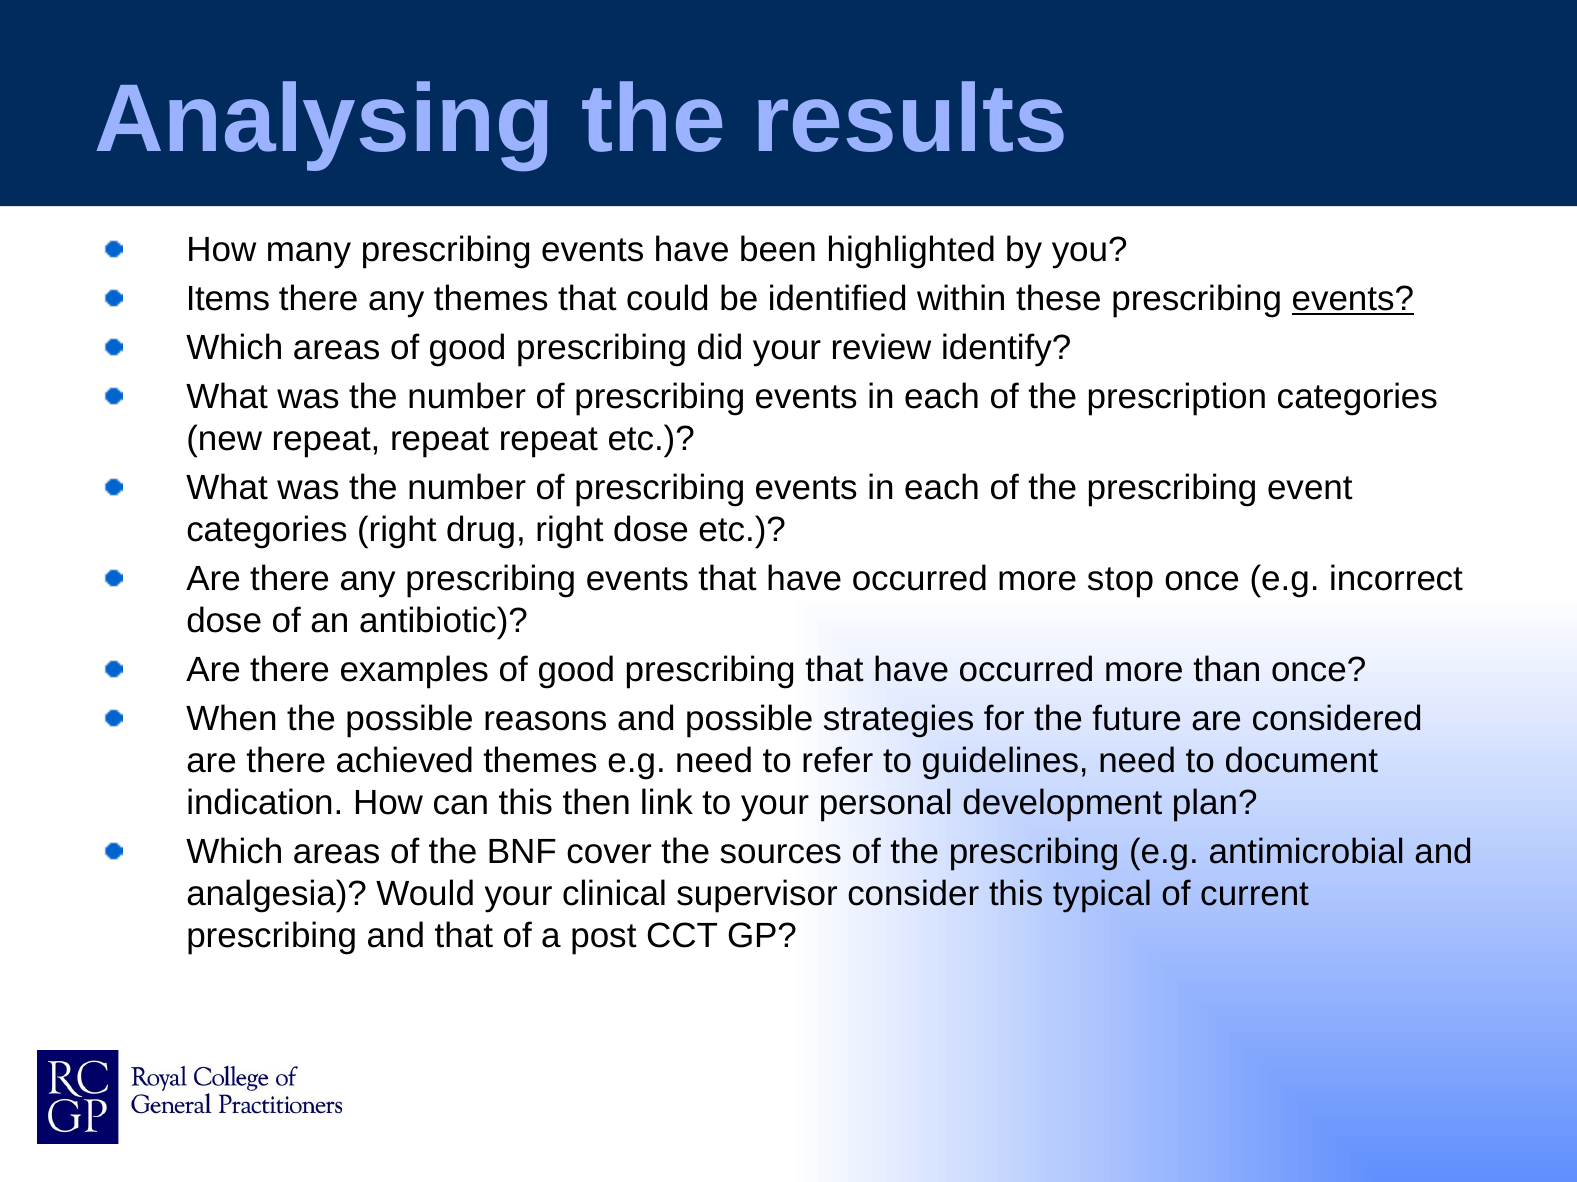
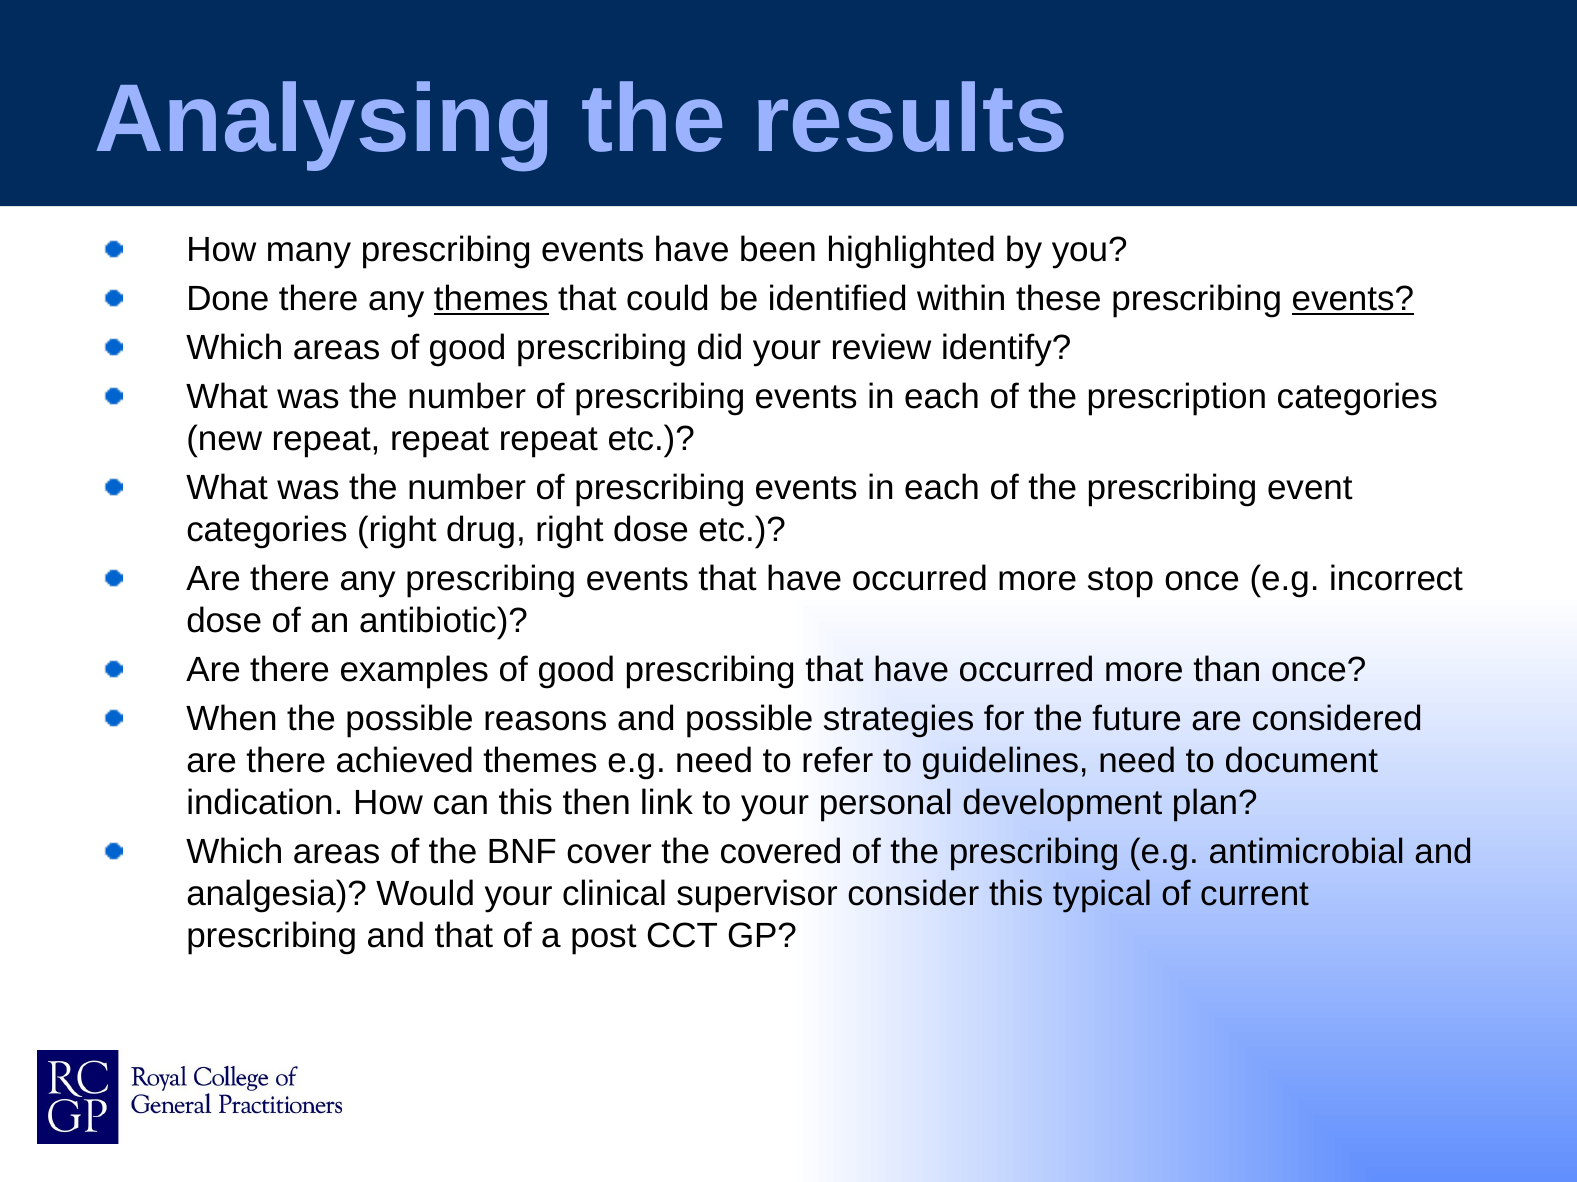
Items: Items -> Done
themes at (491, 299) underline: none -> present
sources: sources -> covered
